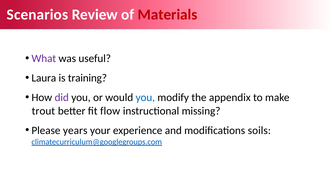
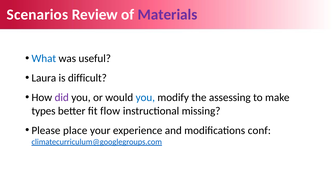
Materials colour: red -> purple
What colour: purple -> blue
training: training -> difficult
appendix: appendix -> assessing
trout: trout -> types
years: years -> place
soils: soils -> conf
